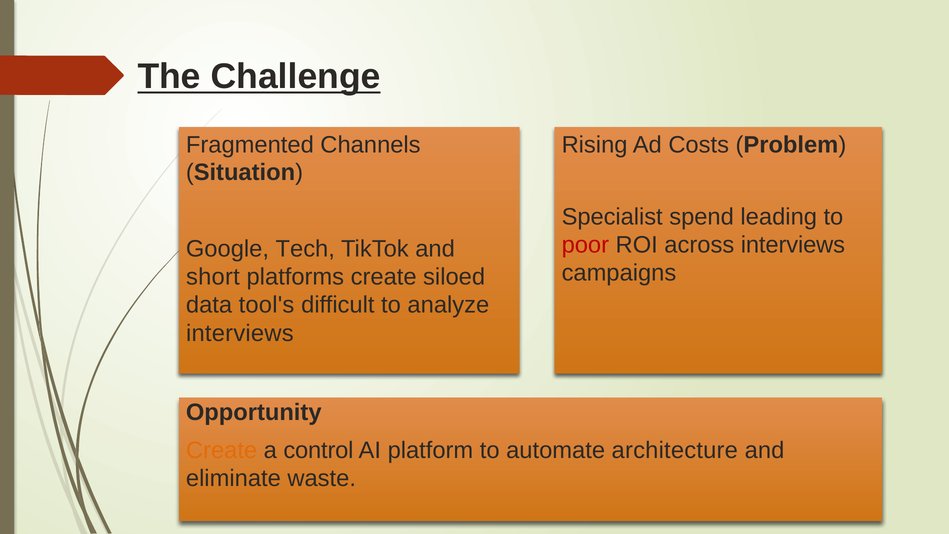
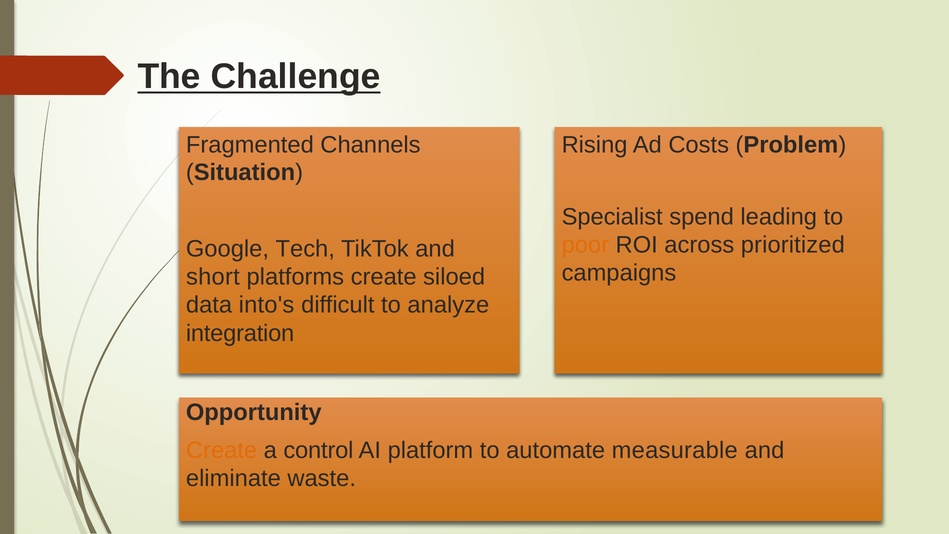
poor colour: red -> orange
across interviews: interviews -> prioritized
tool's: tool's -> into's
interviews at (240, 333): interviews -> integration
architecture: architecture -> measurable
